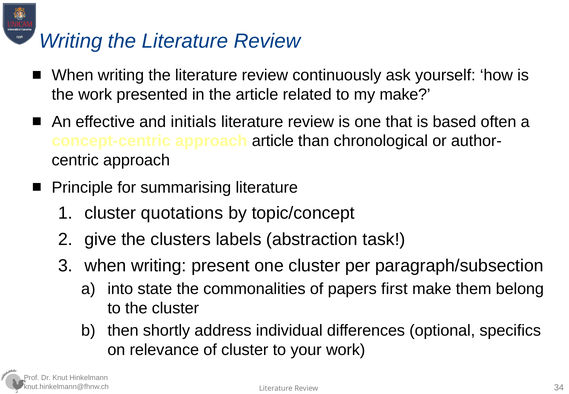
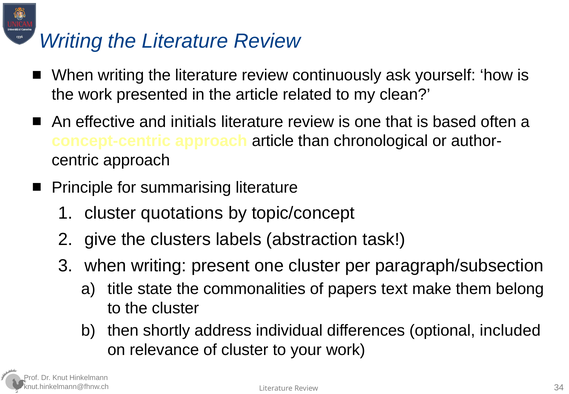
my make: make -> clean
into: into -> title
first: first -> text
specifics: specifics -> included
